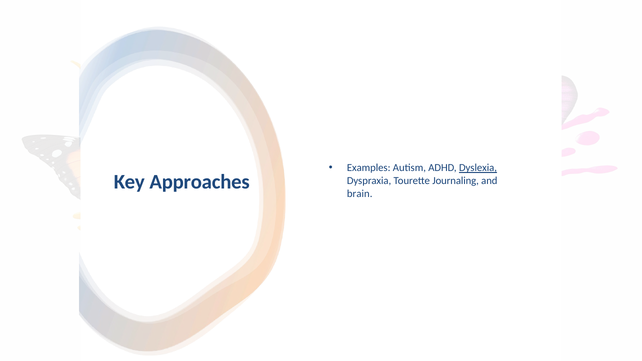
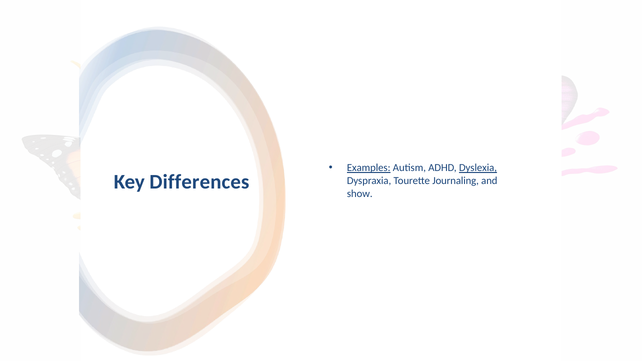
Examples underline: none -> present
Approaches: Approaches -> Differences
brain: brain -> show
